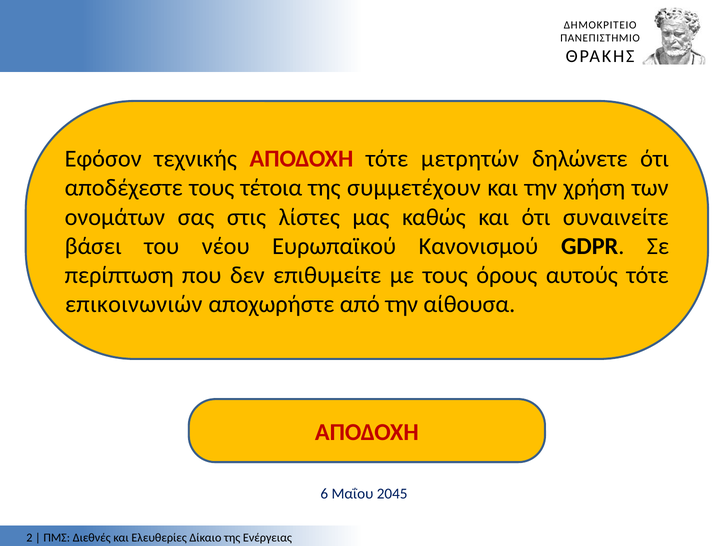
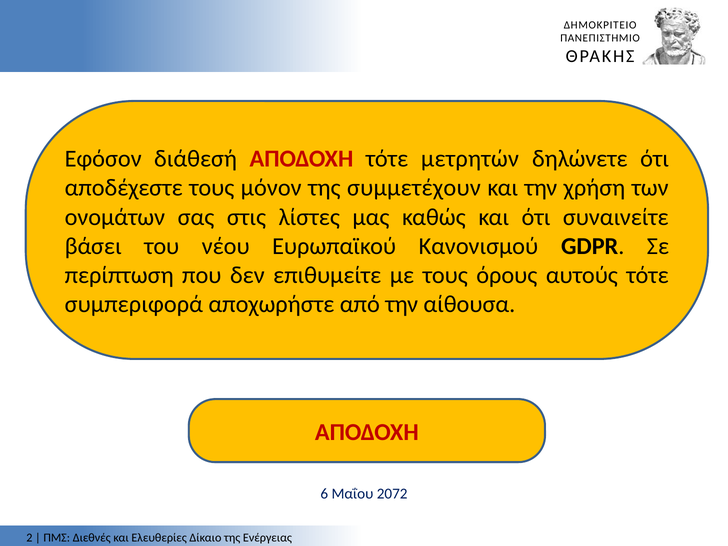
τεχνικής: τεχνικής -> διάθεσή
τέτοια: τέτοια -> μόνον
επικοινωνιών: επικοινωνιών -> συμπεριφορά
2045: 2045 -> 2072
